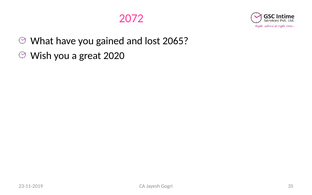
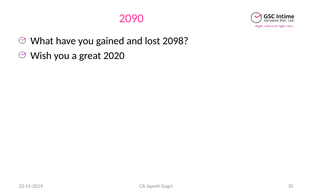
2072: 2072 -> 2090
2065: 2065 -> 2098
